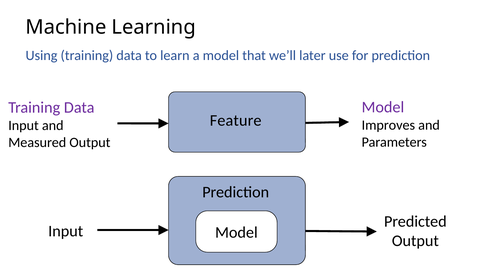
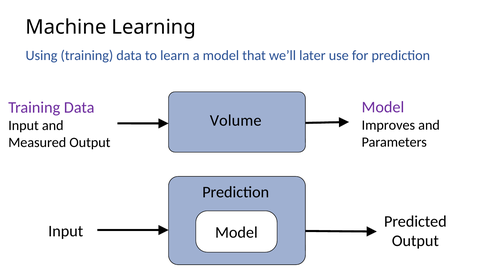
Feature: Feature -> Volume
